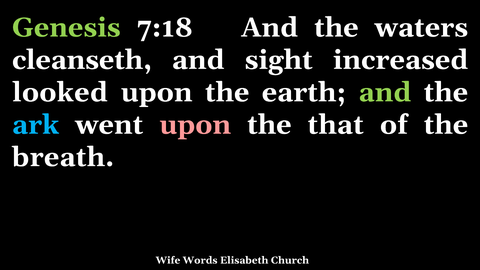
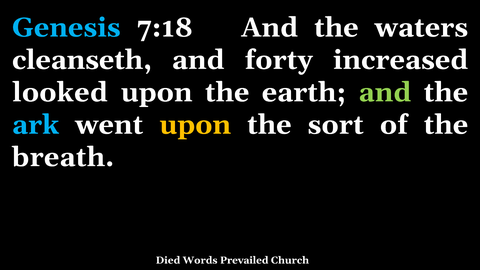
Genesis colour: light green -> light blue
sight: sight -> forty
upon at (195, 125) colour: pink -> yellow
that: that -> sort
Wife: Wife -> Died
Elisabeth: Elisabeth -> Prevailed
